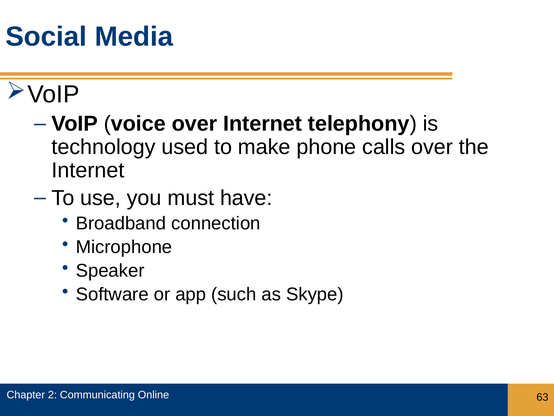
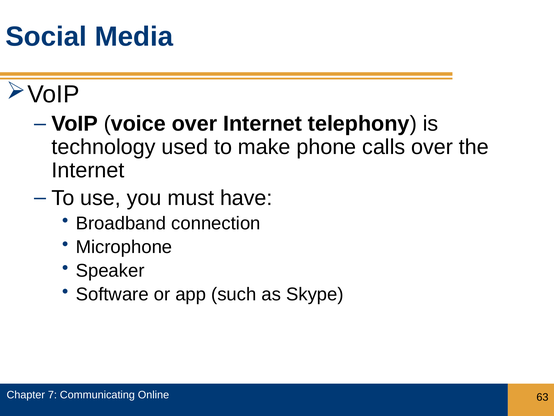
2: 2 -> 7
